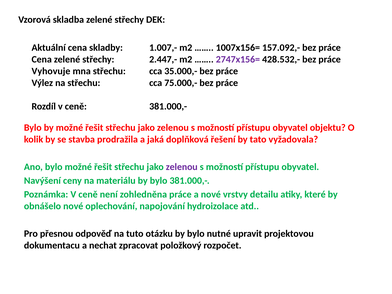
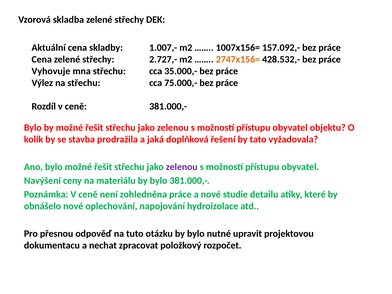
2.447,-: 2.447,- -> 2.727,-
2747x156= colour: purple -> orange
vrstvy: vrstvy -> studie
